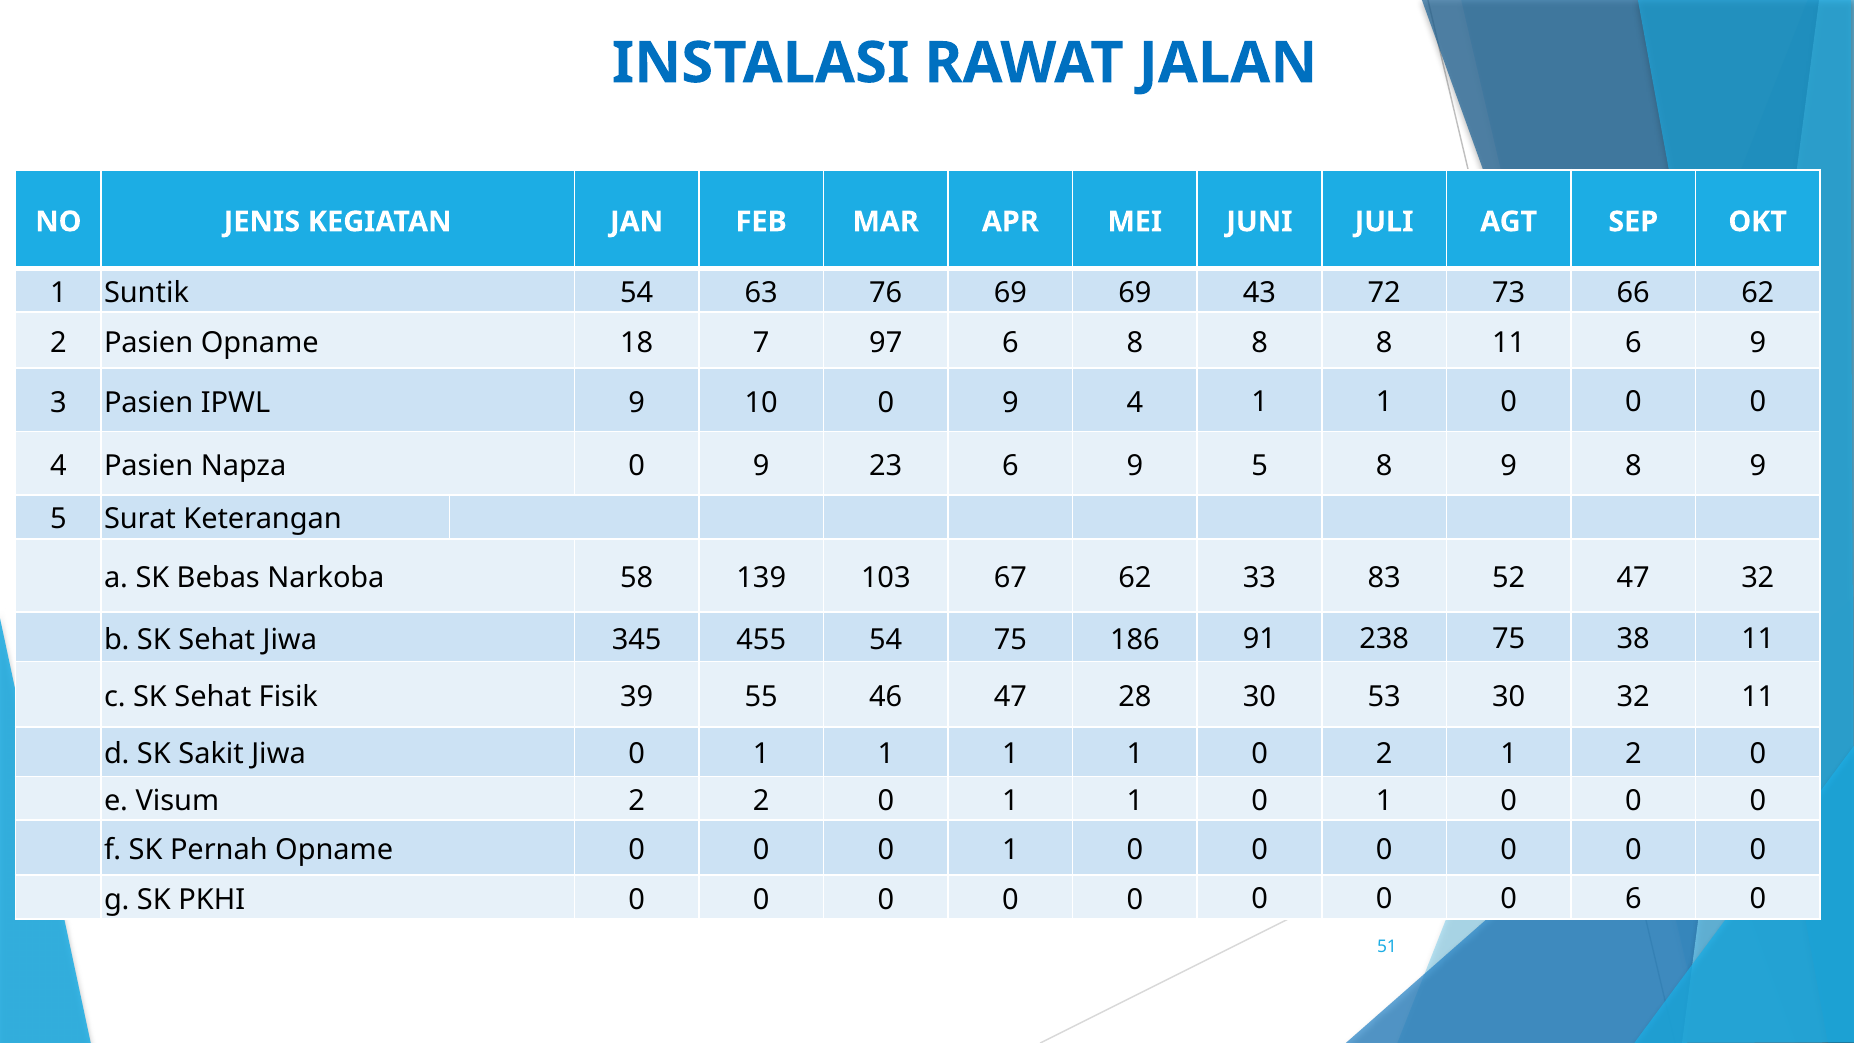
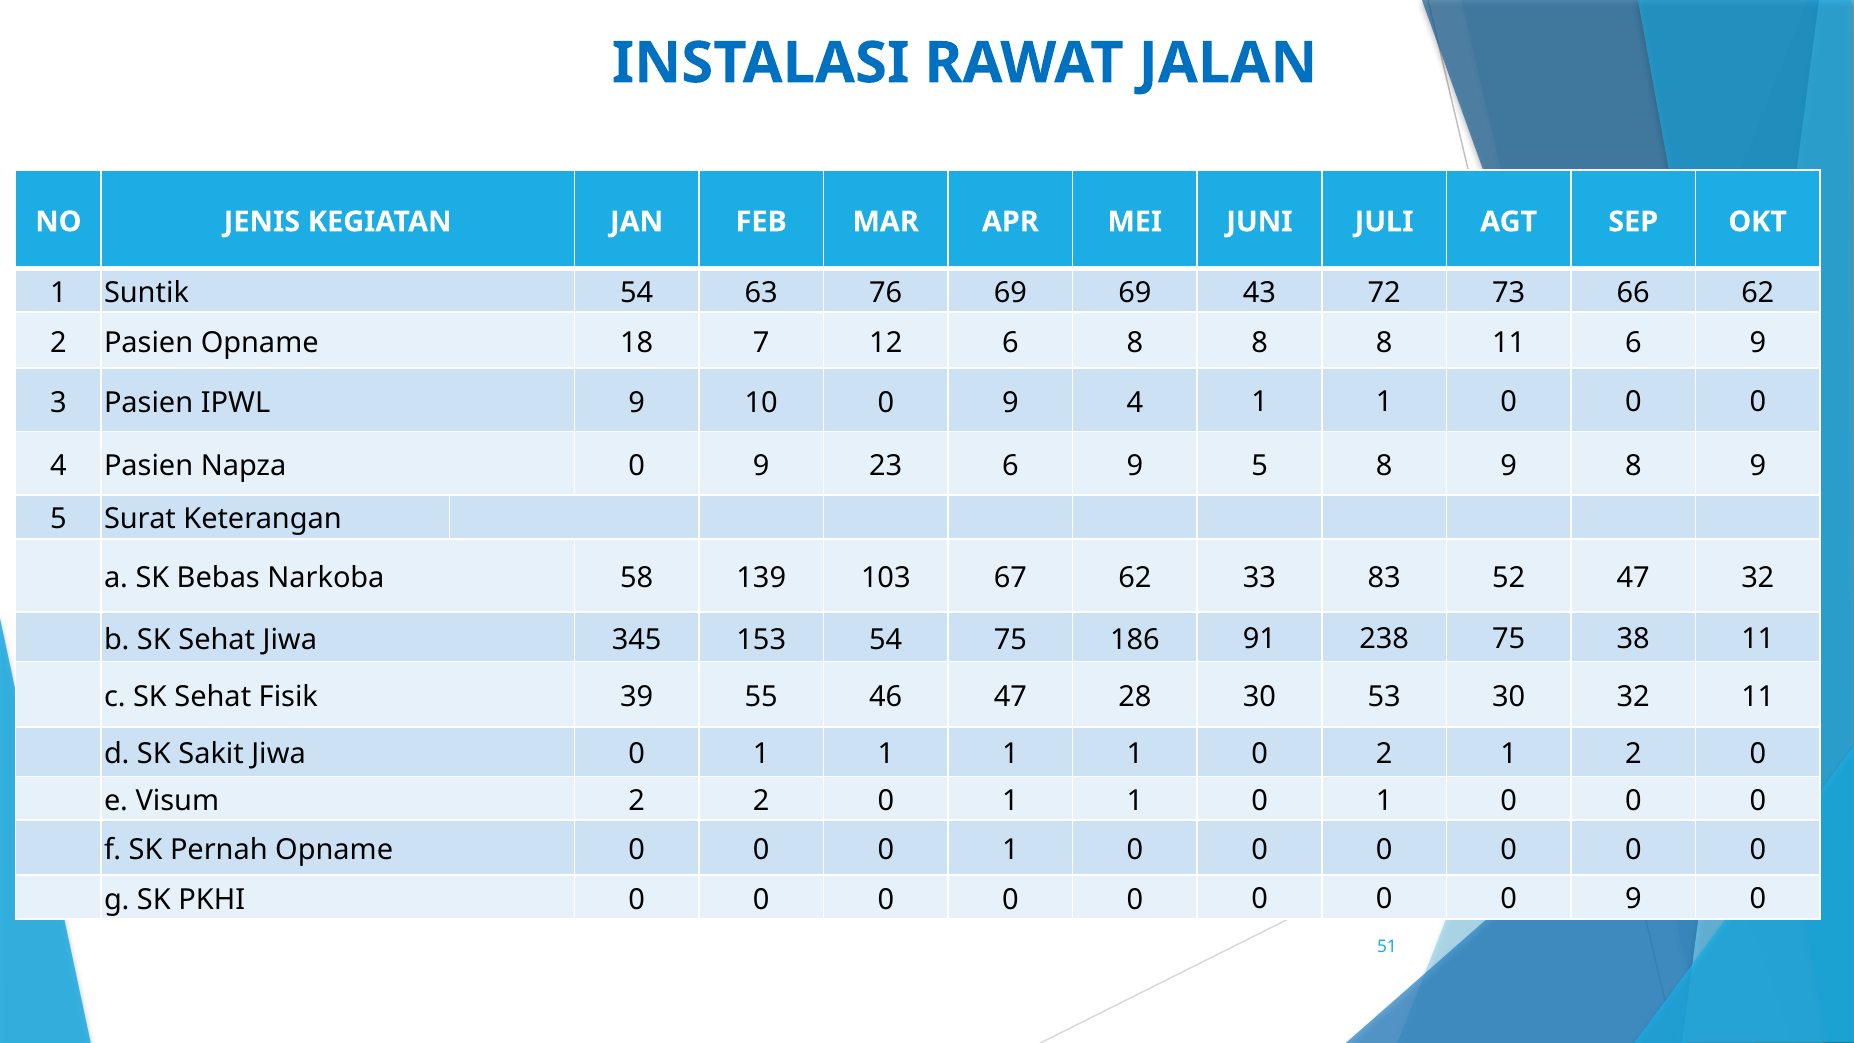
97: 97 -> 12
455: 455 -> 153
0 0 6: 6 -> 9
